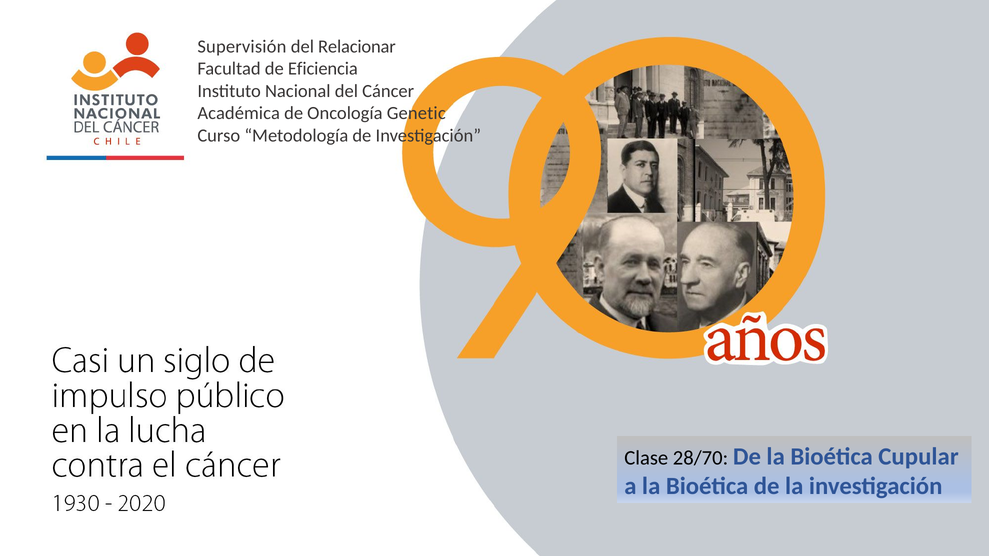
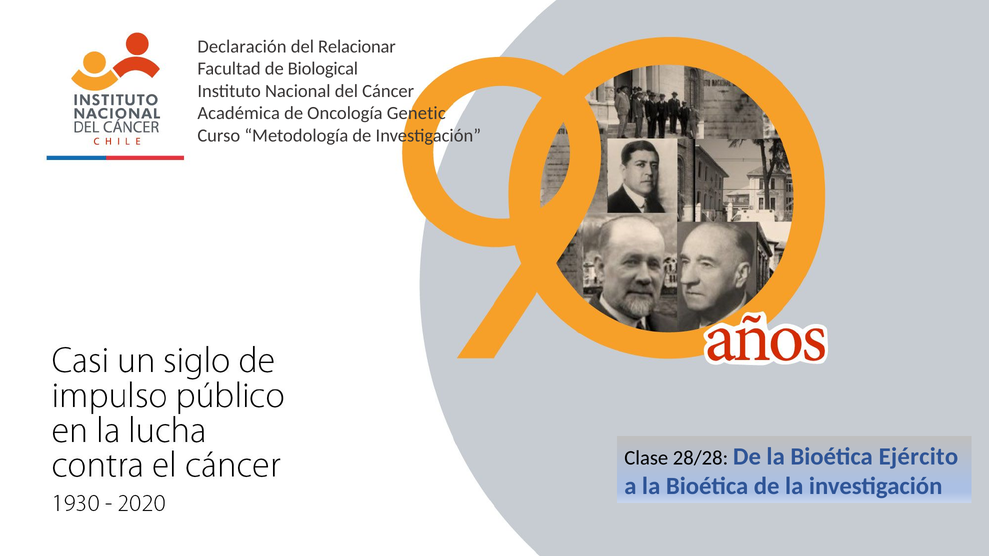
Supervisión: Supervisión -> Declaración
Eficiencia: Eficiencia -> Biological
28/70: 28/70 -> 28/28
Cupular: Cupular -> Ejército
